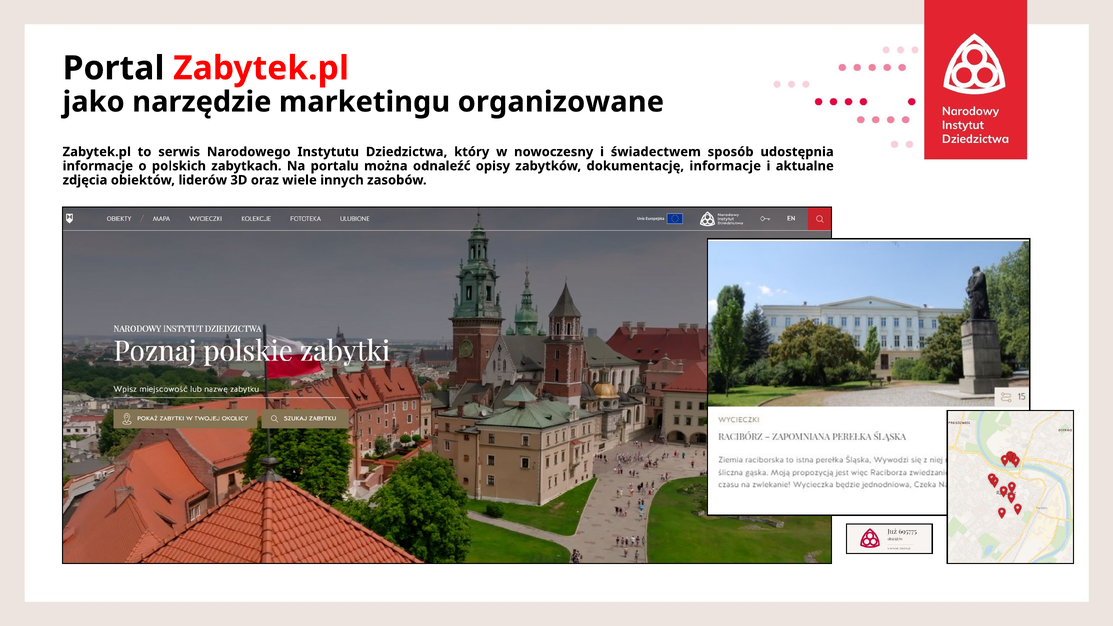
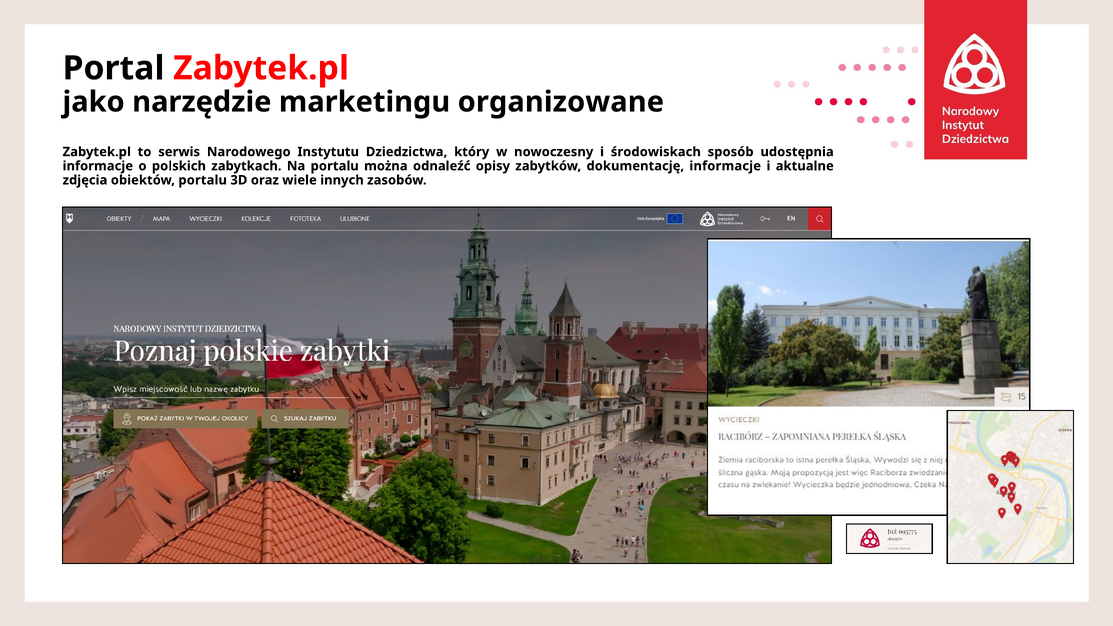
świadectwem: świadectwem -> środowiskach
obiektów liderów: liderów -> portalu
